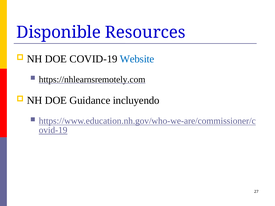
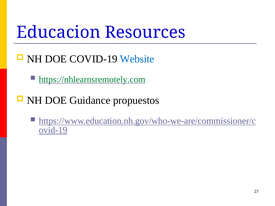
Disponible: Disponible -> Educacion
https://nhlearnsremotely.com colour: black -> green
incluyendo: incluyendo -> propuestos
